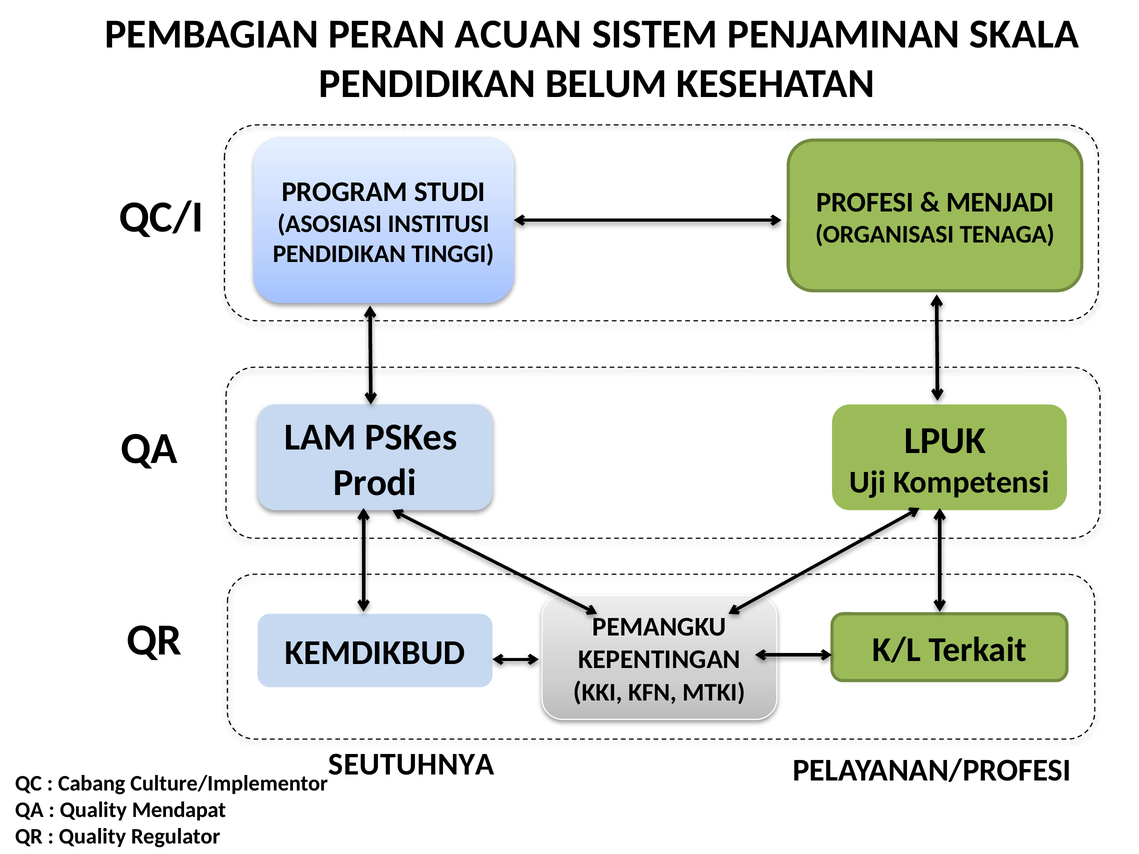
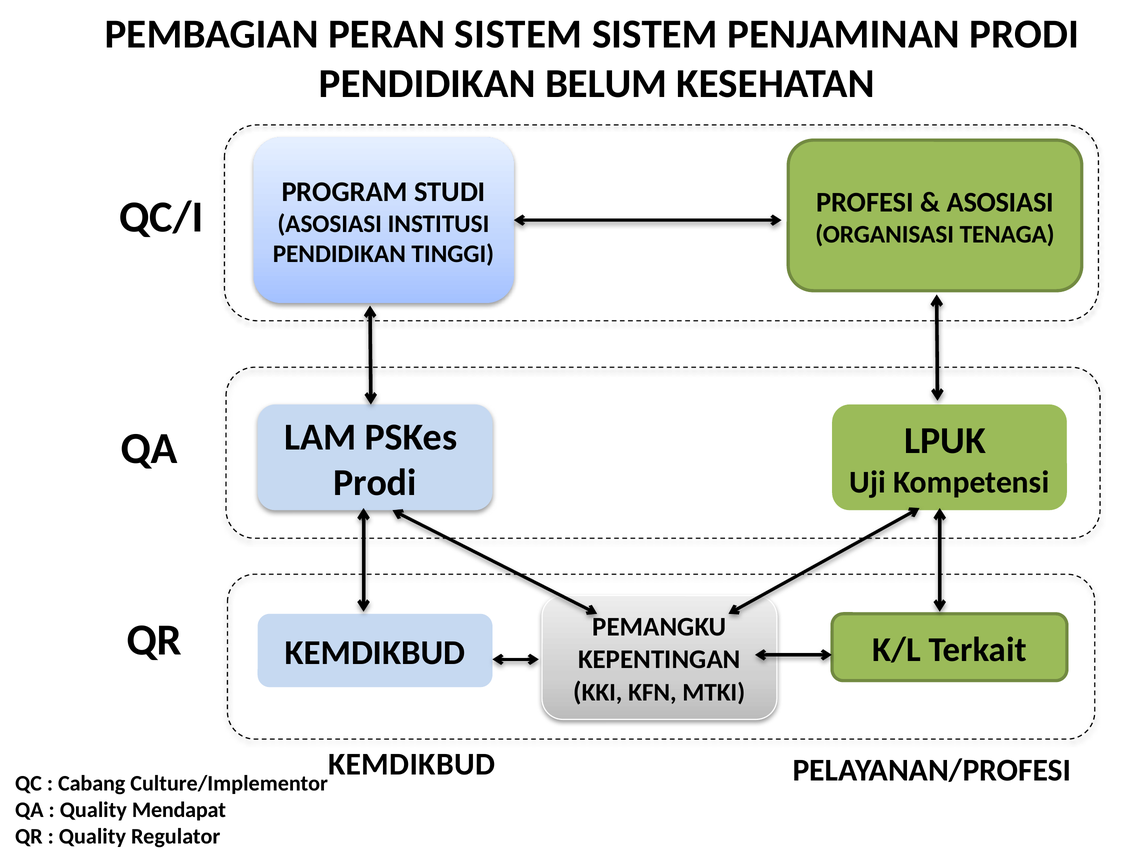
PERAN ACUAN: ACUAN -> SISTEM
PENJAMINAN SKALA: SKALA -> PRODI
MENJADI at (1000, 202): MENJADI -> ASOSIASI
SEUTUHNYA at (412, 765): SEUTUHNYA -> KEMDIKBUD
